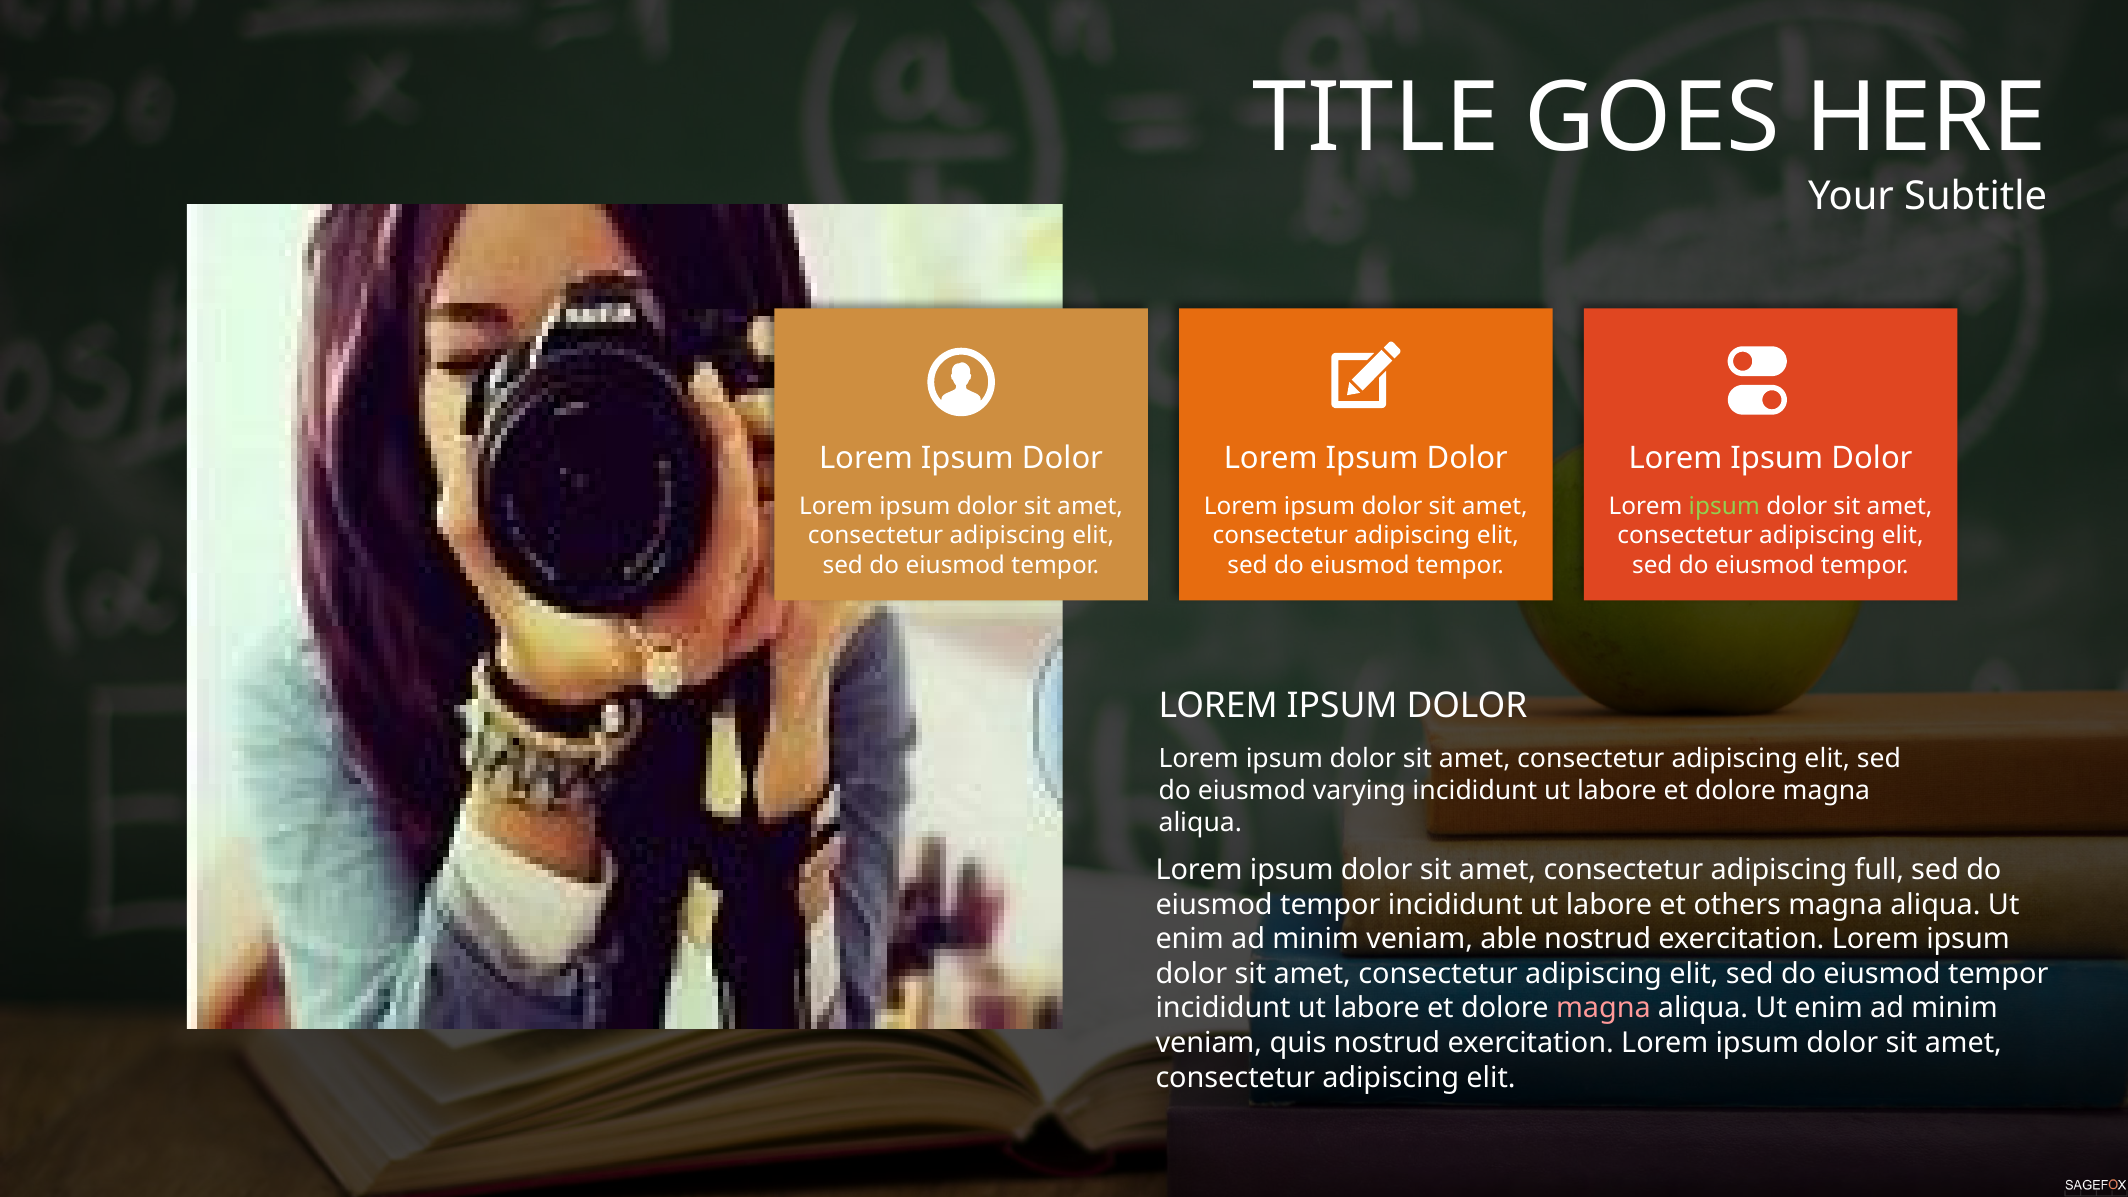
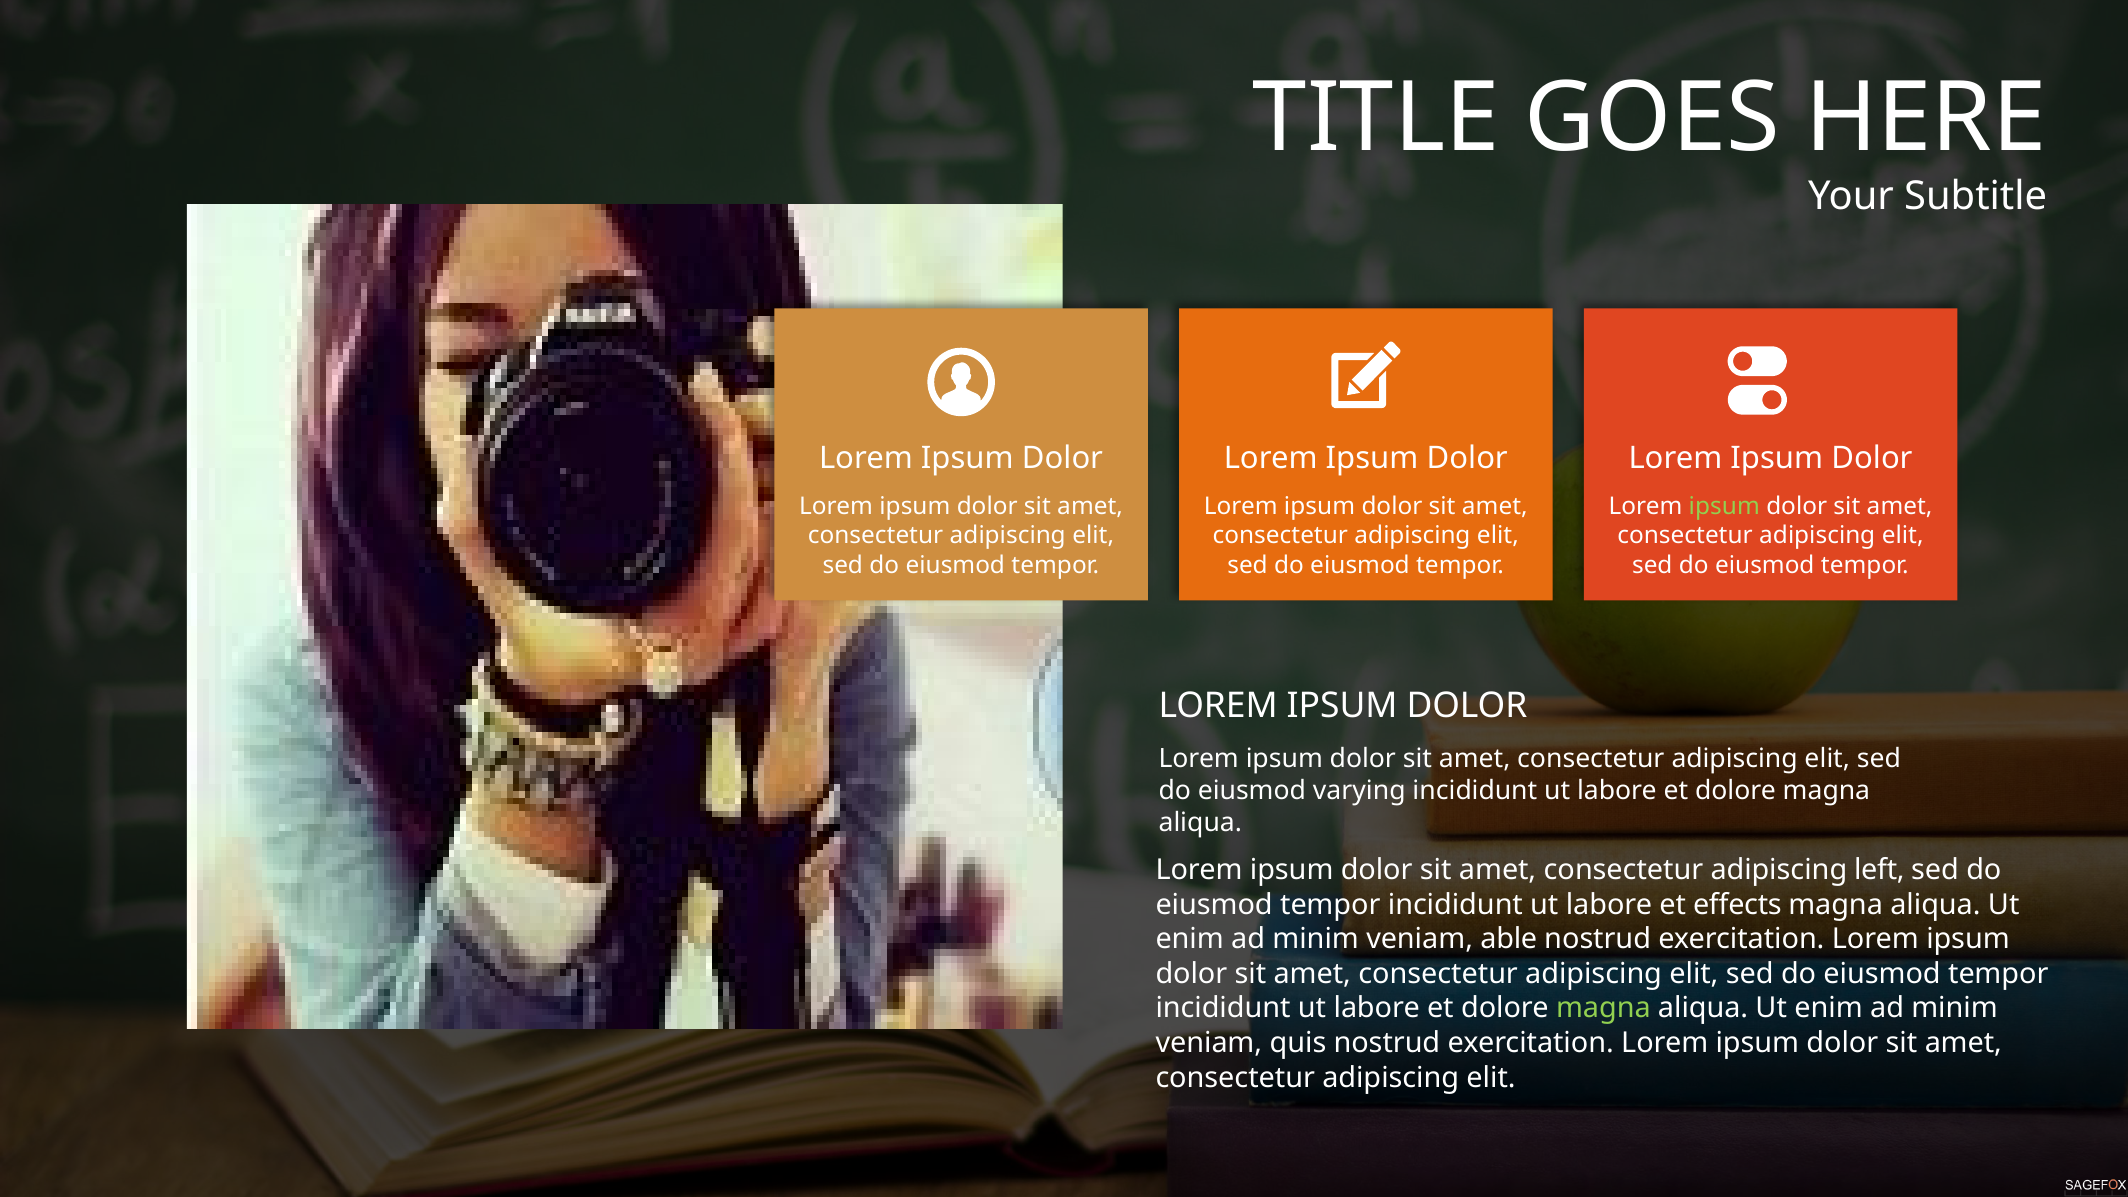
full: full -> left
others: others -> effects
magna at (1603, 1008) colour: pink -> light green
